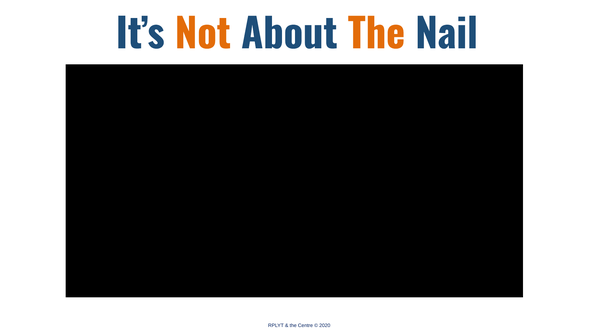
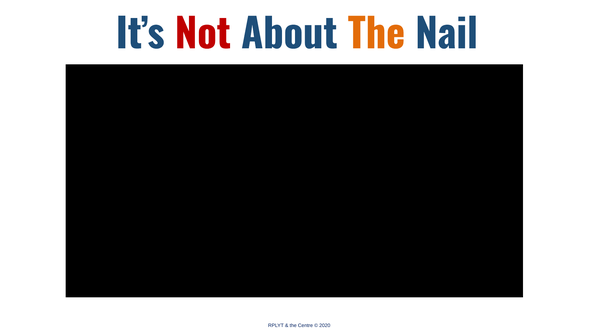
Not colour: orange -> red
